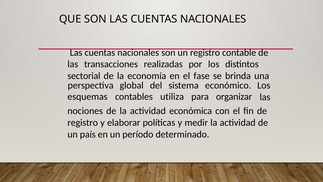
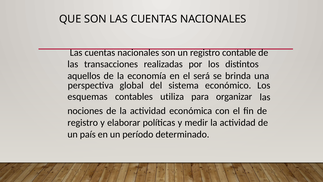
sectorial: sectorial -> aquellos
fase: fase -> será
